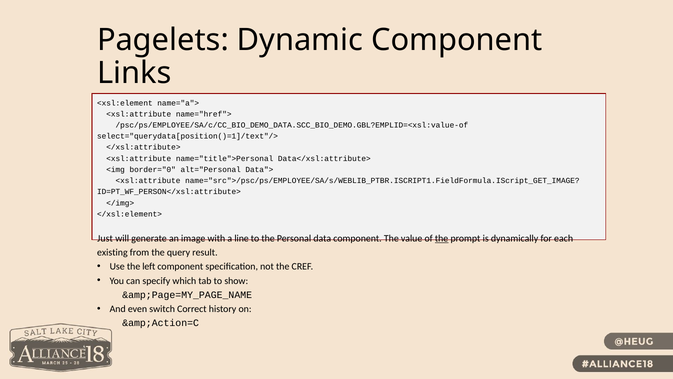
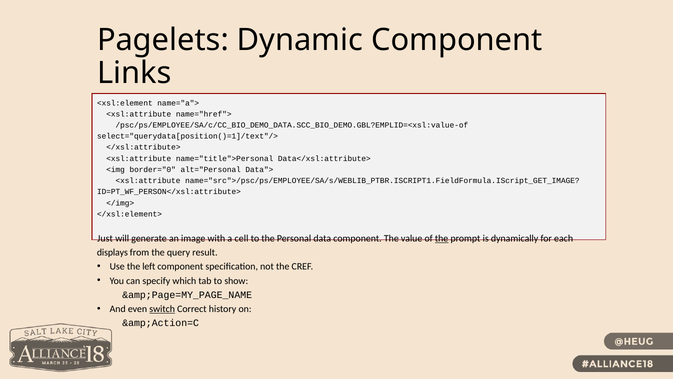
line: line -> cell
existing: existing -> displays
switch underline: none -> present
